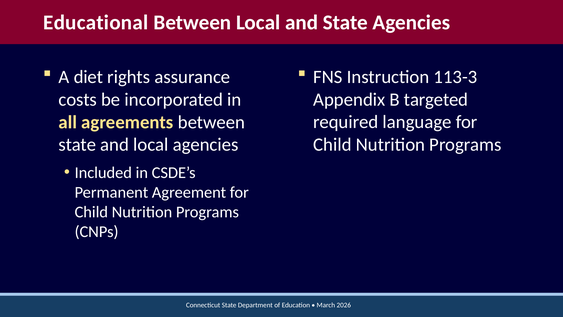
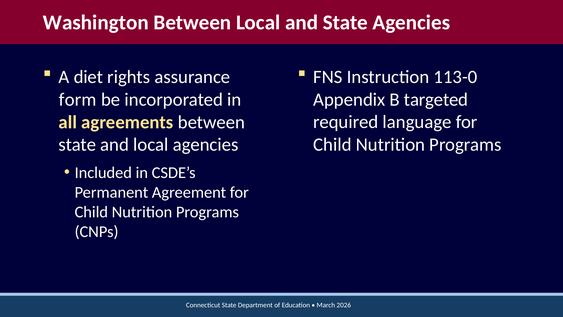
Educational: Educational -> Washington
113-3: 113-3 -> 113-0
costs: costs -> form
